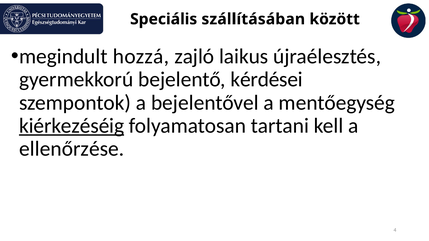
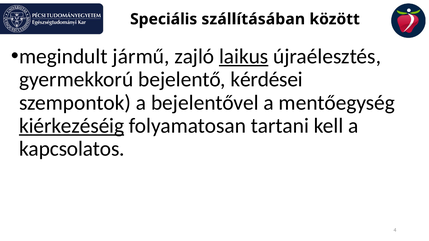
hozzá: hozzá -> jármű
laikus underline: none -> present
ellenőrzése: ellenőrzése -> kapcsolatos
